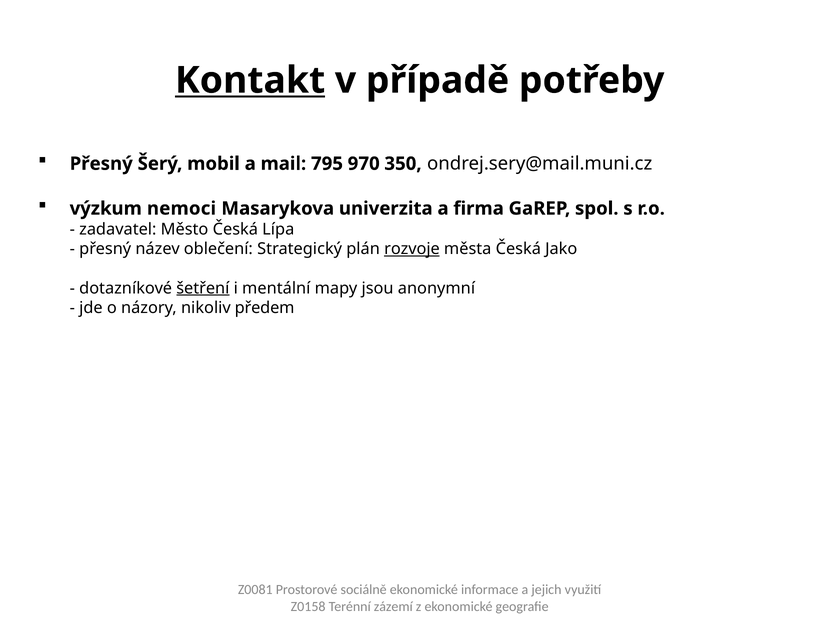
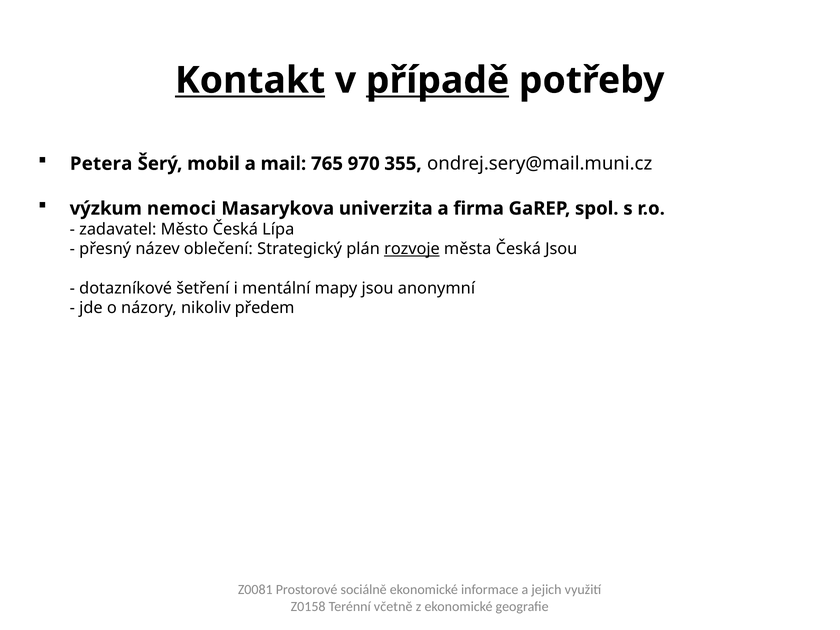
případě underline: none -> present
Přesný at (101, 164): Přesný -> Petera
795: 795 -> 765
350: 350 -> 355
Česká Jako: Jako -> Jsou
šetření underline: present -> none
zázemí: zázemí -> včetně
